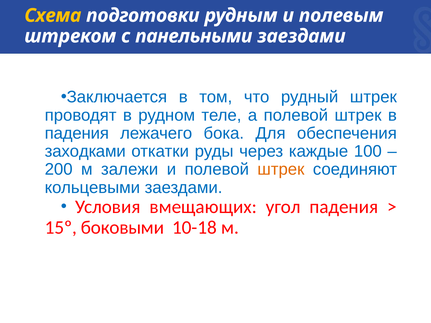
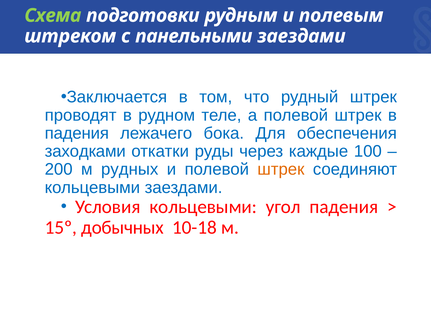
Схема colour: yellow -> light green
залежи: залежи -> рудных
Условия вмещающих: вмещающих -> кольцевыми
боковыми: боковыми -> добычных
